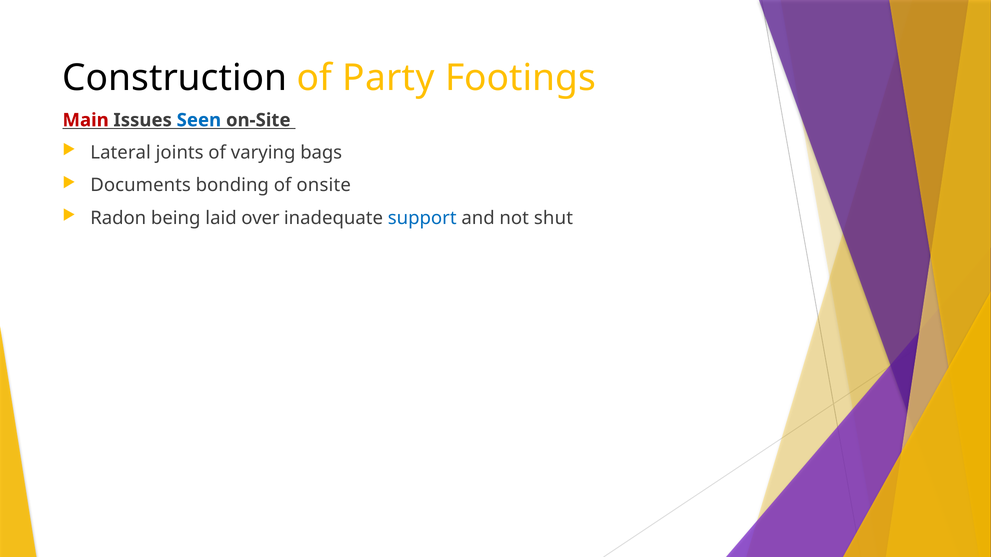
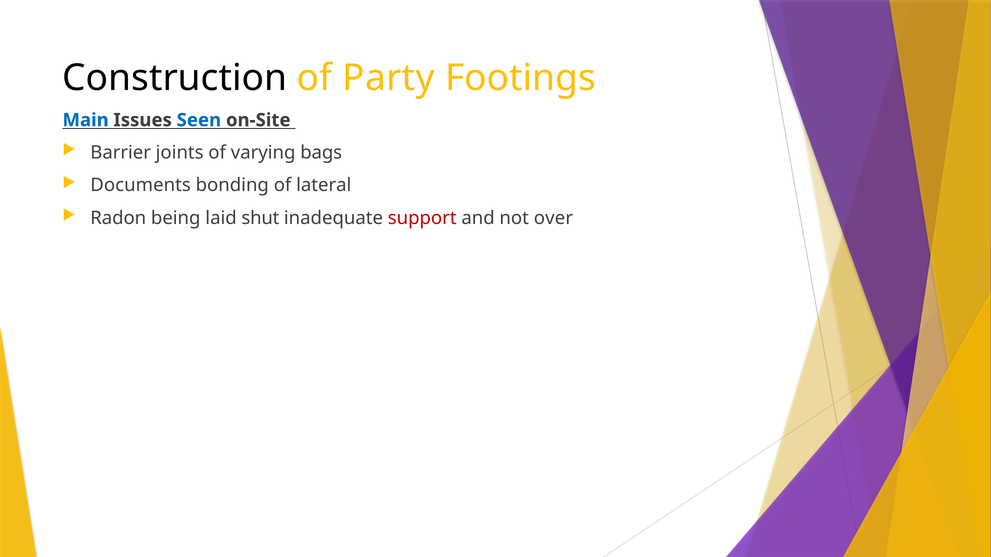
Main colour: red -> blue
Lateral: Lateral -> Barrier
onsite: onsite -> lateral
over: over -> shut
support colour: blue -> red
shut: shut -> over
